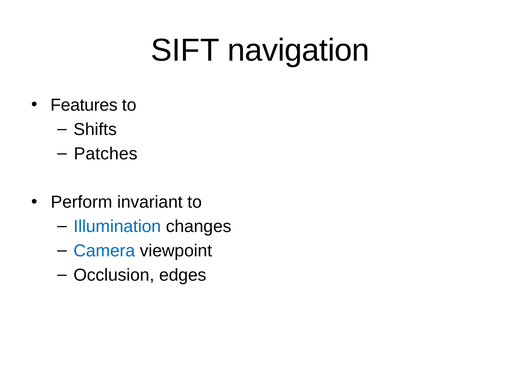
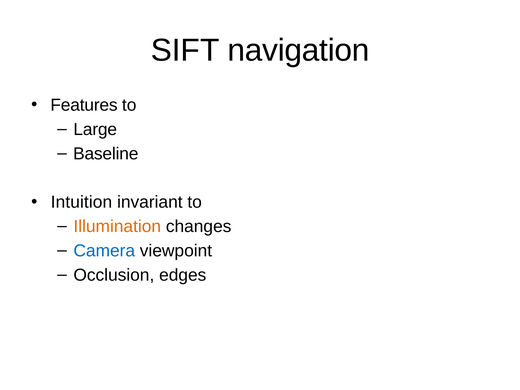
Shifts: Shifts -> Large
Patches: Patches -> Baseline
Perform: Perform -> Intuition
Illumination colour: blue -> orange
